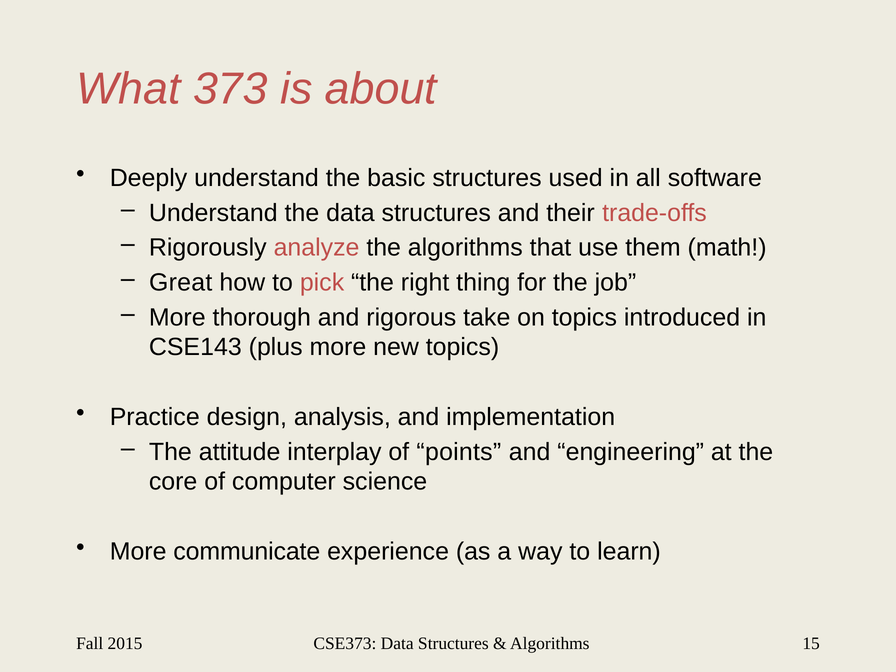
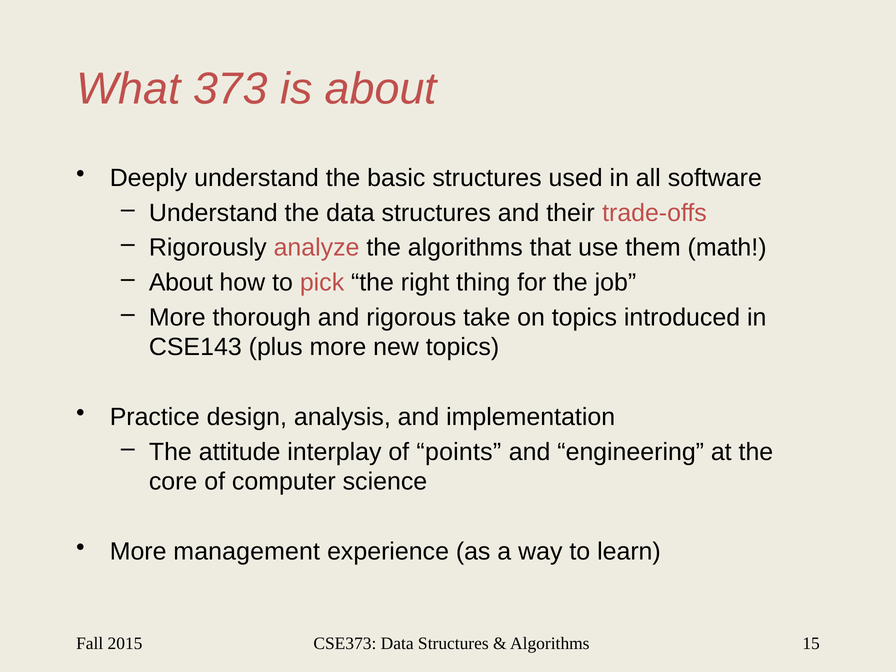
Great at (181, 283): Great -> About
communicate: communicate -> management
